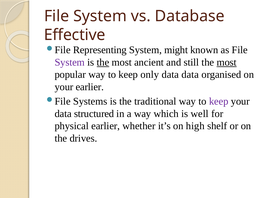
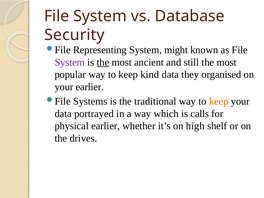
Effective: Effective -> Security
most at (227, 62) underline: present -> none
only: only -> kind
data data: data -> they
keep at (219, 101) colour: purple -> orange
structured: structured -> portrayed
well: well -> calls
